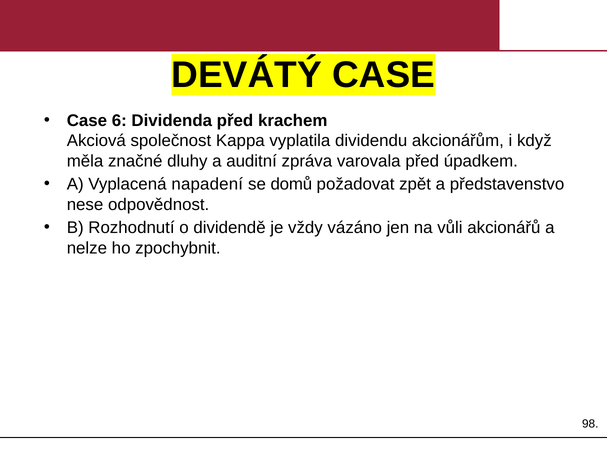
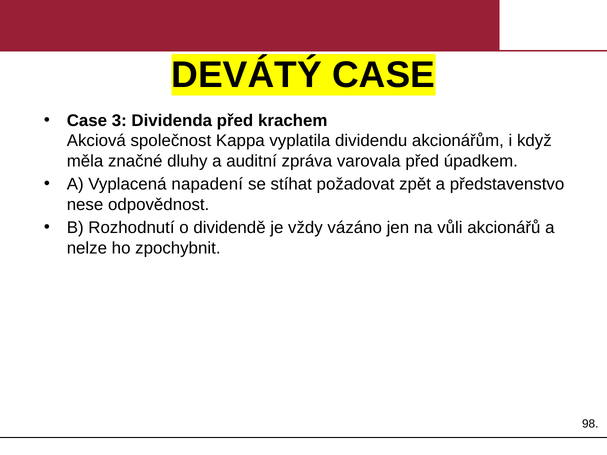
6: 6 -> 3
domů: domů -> stíhat
